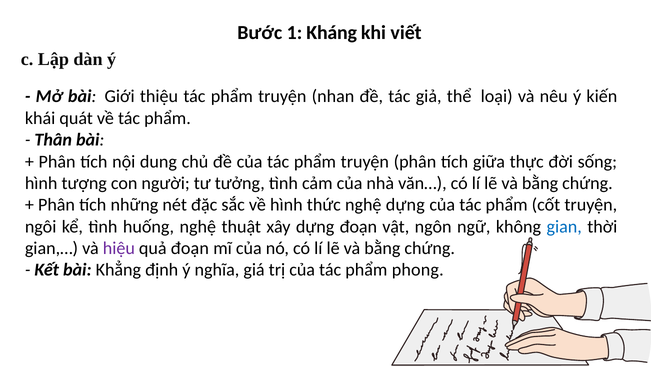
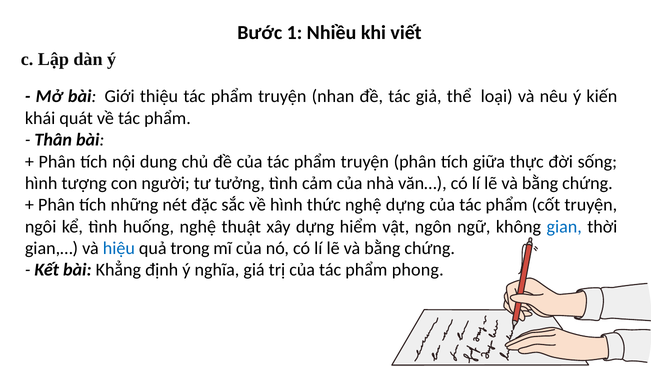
Kháng: Kháng -> Nhiều
dựng đoạn: đoạn -> hiểm
hiệu colour: purple -> blue
quả đoạn: đoạn -> trong
